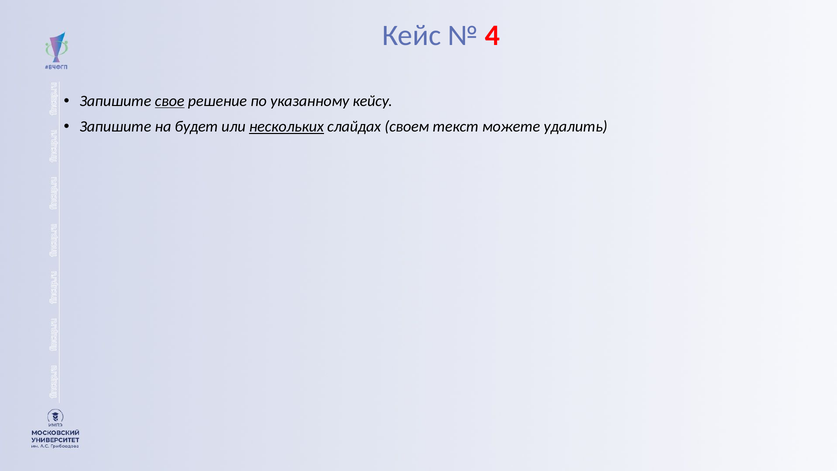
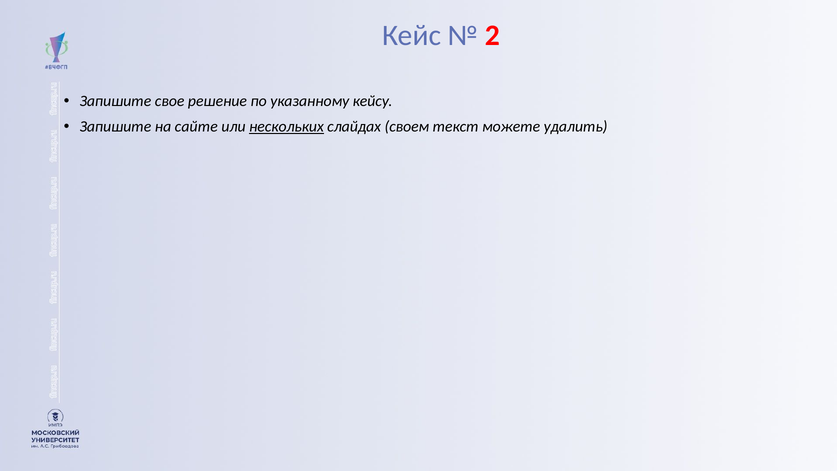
4: 4 -> 2
свое underline: present -> none
будет: будет -> сайте
